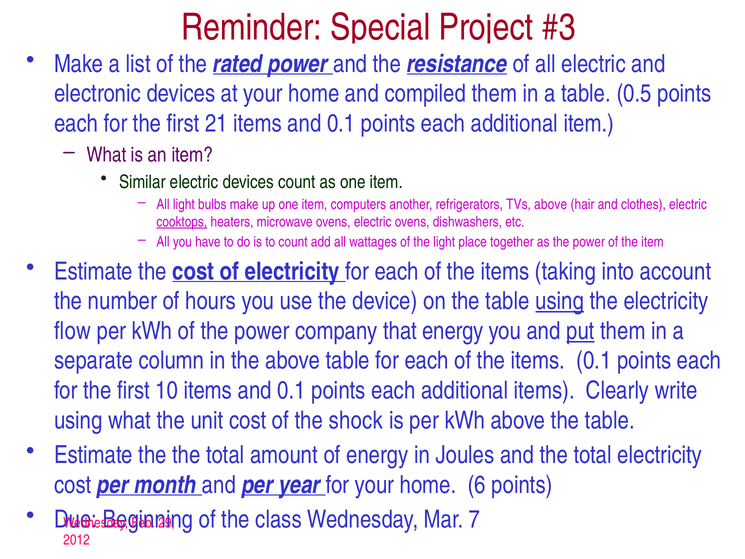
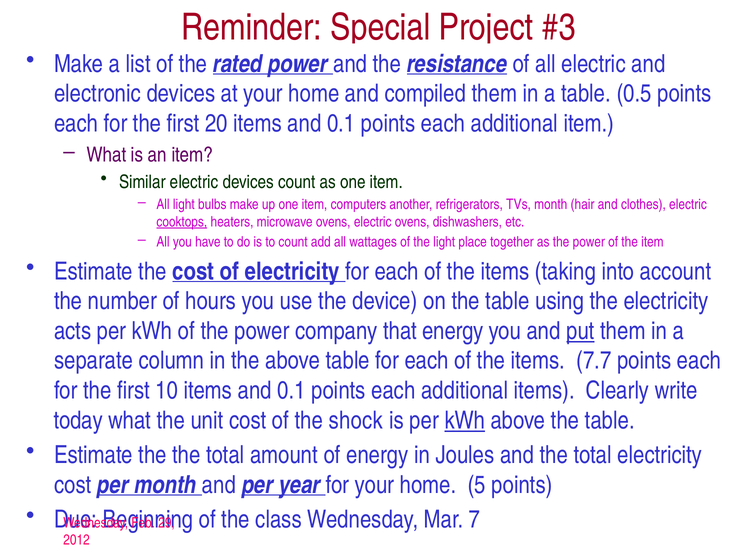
21: 21 -> 20
TVs above: above -> month
using at (560, 301) underline: present -> none
flow: flow -> acts
items 0.1: 0.1 -> 7.7
using at (78, 420): using -> today
kWh at (465, 420) underline: none -> present
6: 6 -> 5
